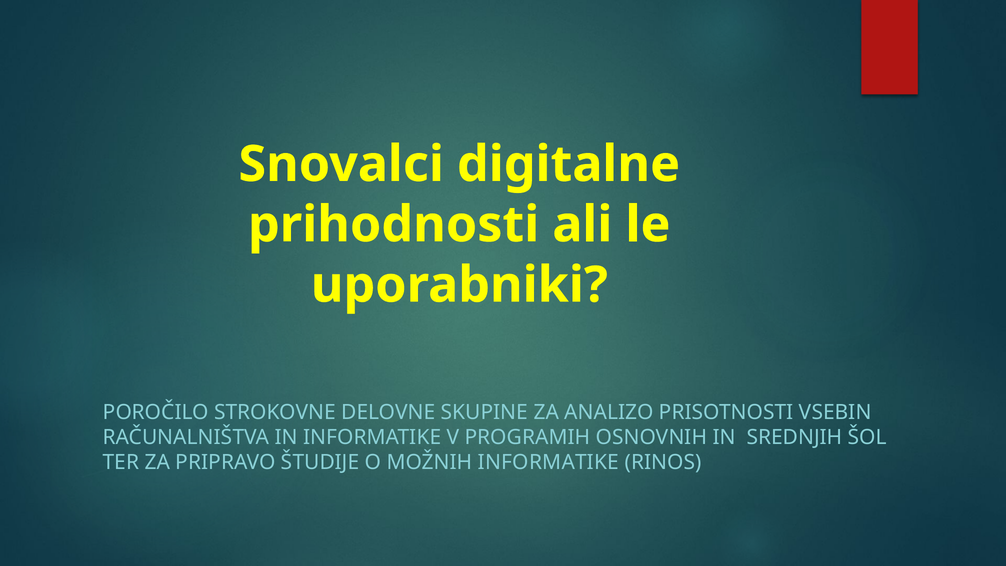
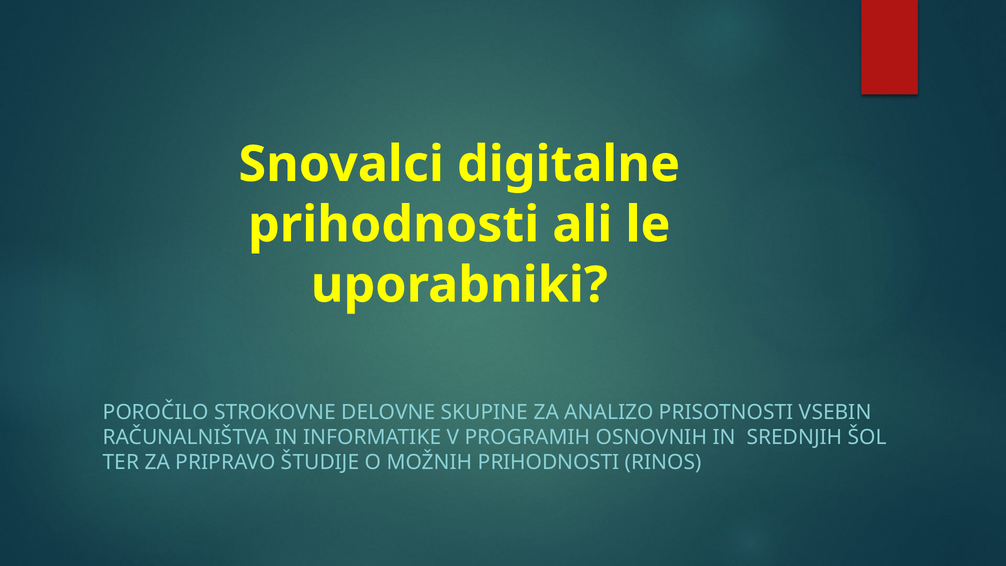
MOŽNIH INFORMATIKE: INFORMATIKE -> PRIHODNOSTI
